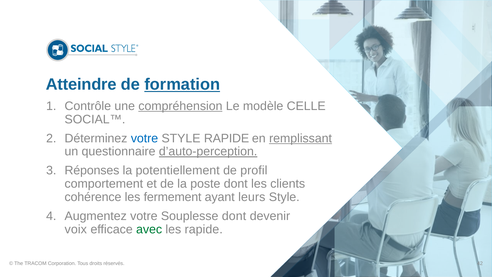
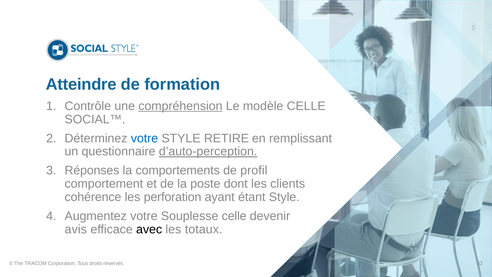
formation underline: present -> none
STYLE RAPIDE: RAPIDE -> RETIRE
remplissant underline: present -> none
potentiellement: potentiellement -> comportements
fermement: fermement -> perforation
leurs: leurs -> étant
Souplesse dont: dont -> celle
voix: voix -> avis
avec colour: green -> black
les rapide: rapide -> totaux
